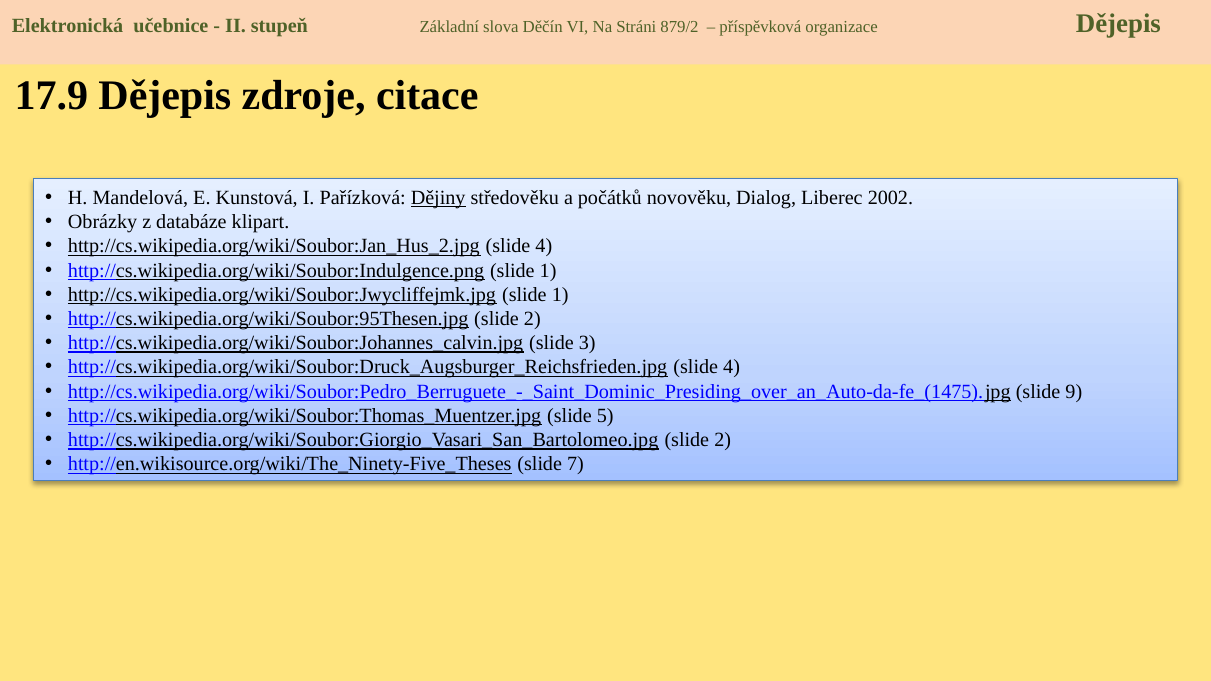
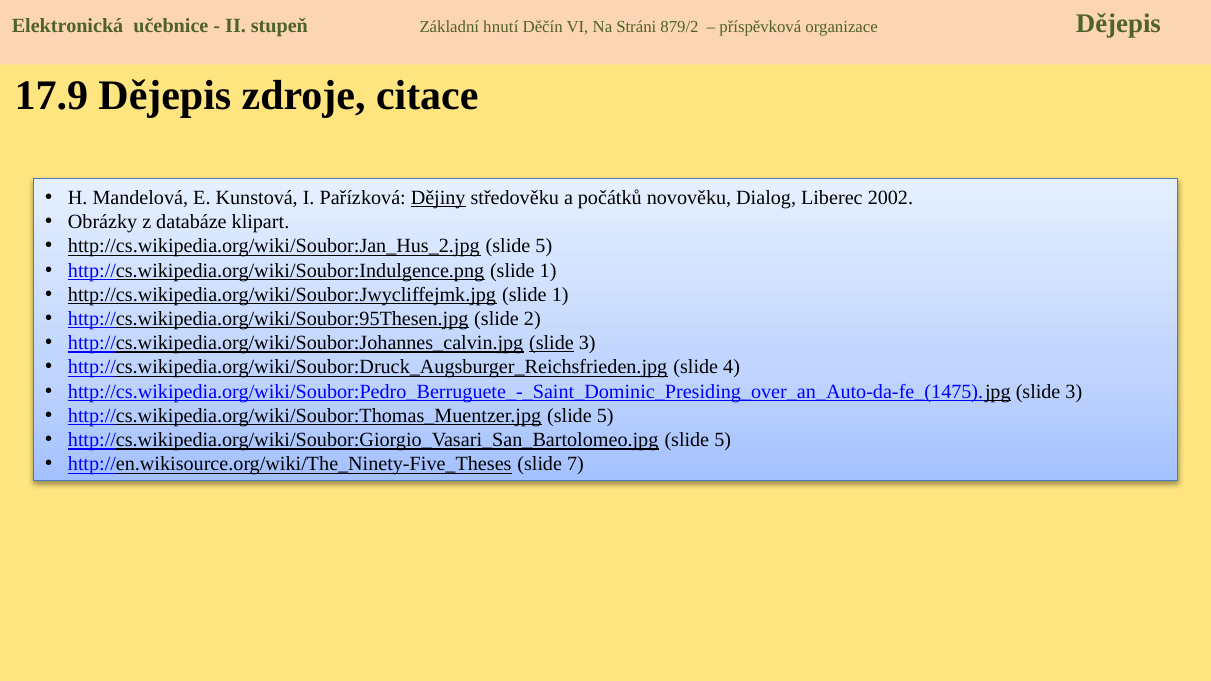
slova: slova -> hnutí
http://cs.wikipedia.org/wiki/Soubor:Jan_Hus_2.jpg slide 4: 4 -> 5
slide at (551, 343) underline: none -> present
9 at (1074, 392): 9 -> 3
http://cs.wikipedia.org/wiki/Soubor:Giorgio_Vasari_San_Bartolomeo.jpg slide 2: 2 -> 5
